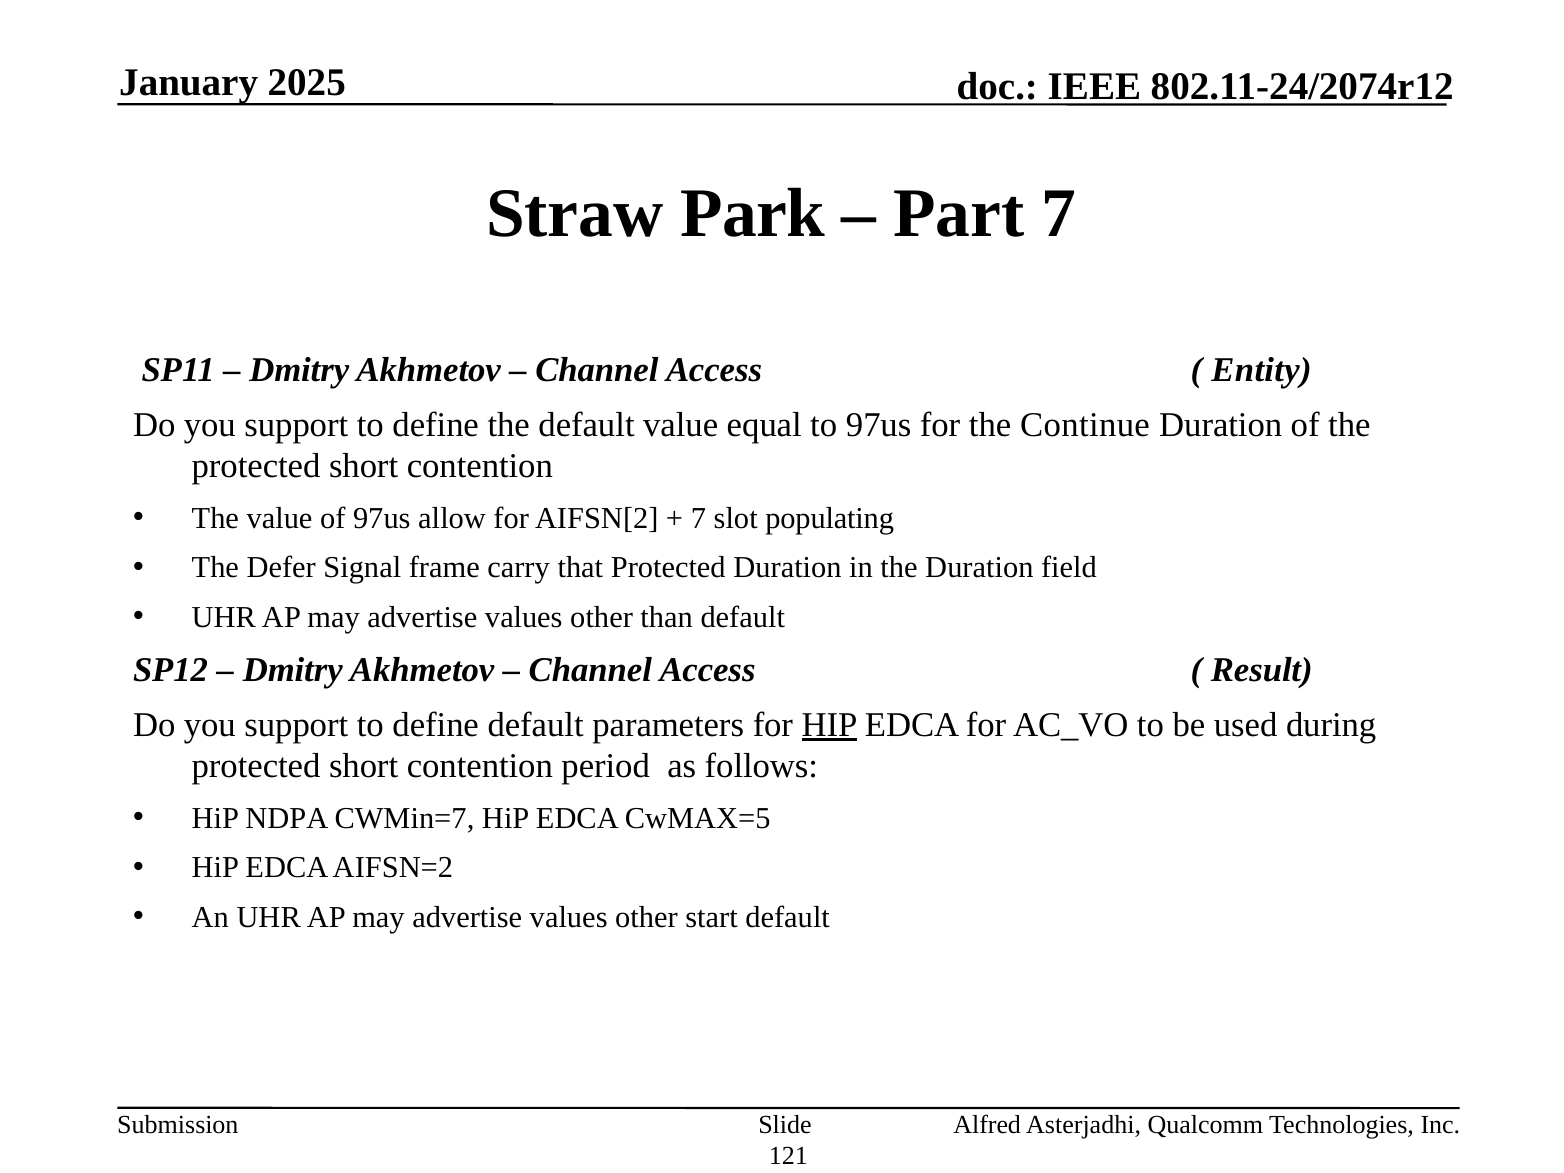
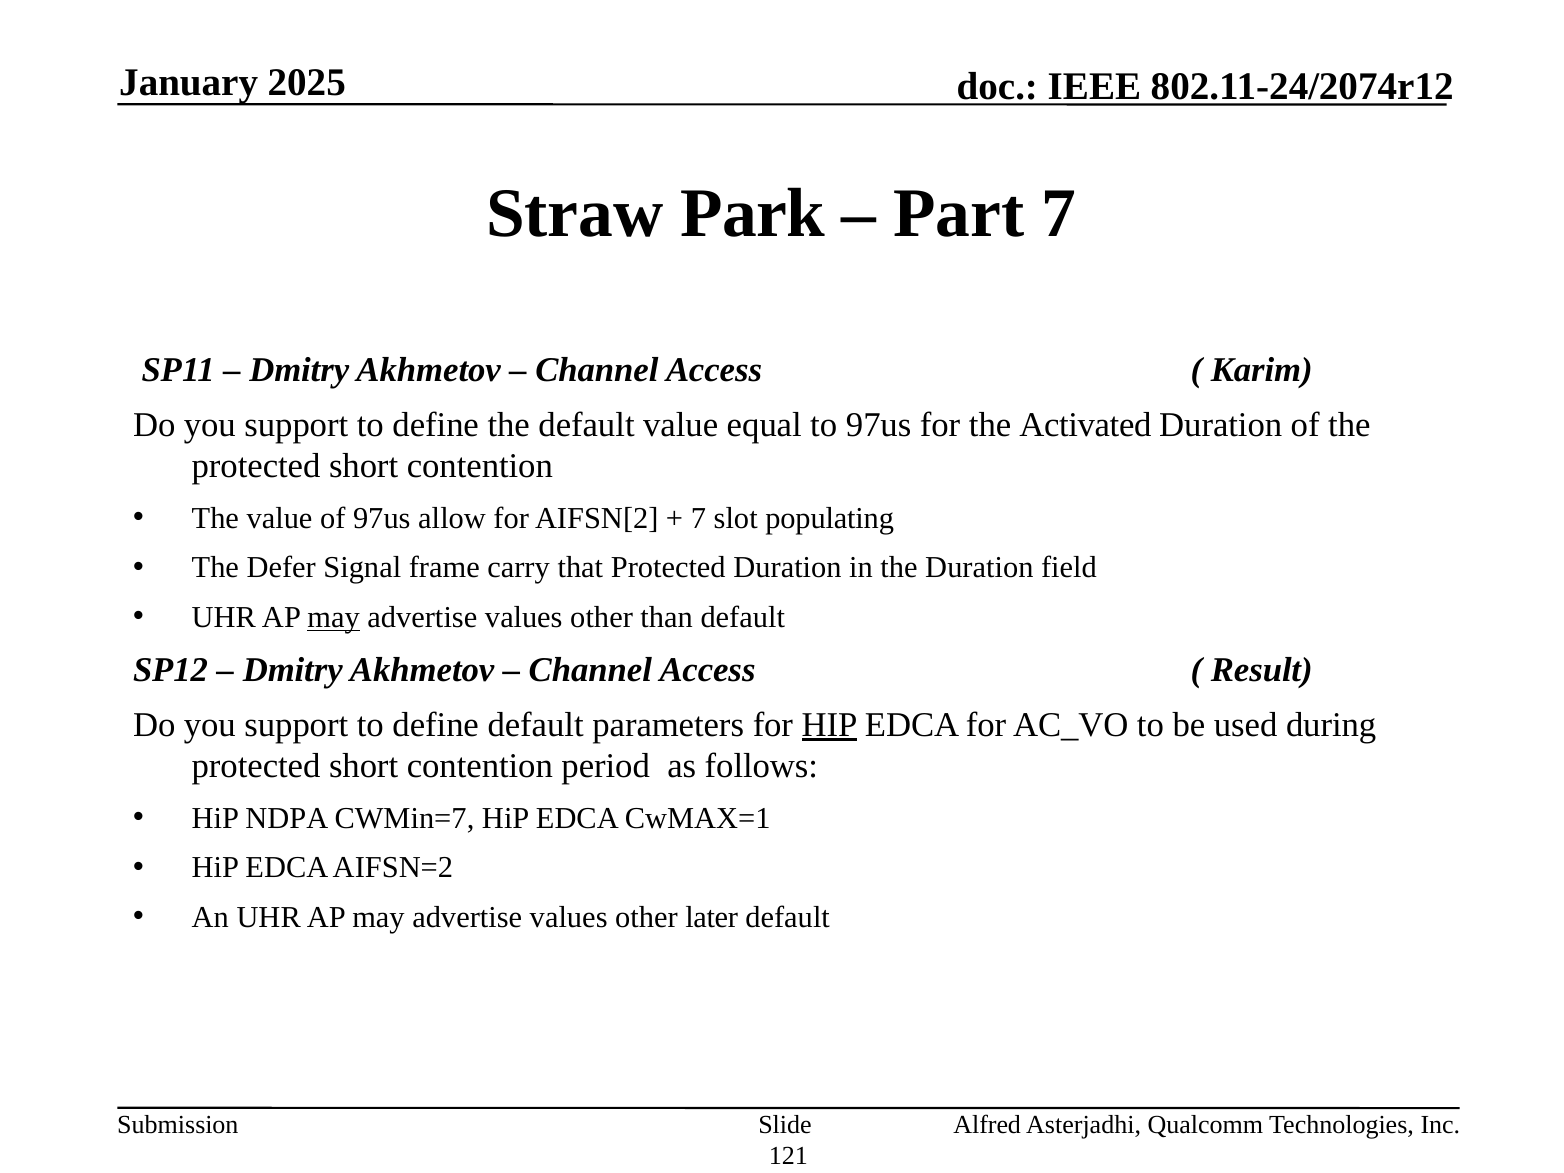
Entity: Entity -> Karim
Continue: Continue -> Activated
may at (334, 617) underline: none -> present
CwMAX=5: CwMAX=5 -> CwMAX=1
start: start -> later
